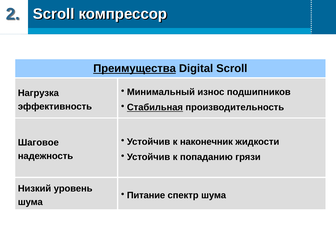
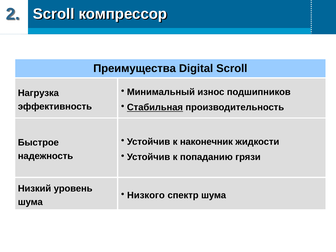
Преимущества underline: present -> none
Шаговое: Шаговое -> Быстрое
Питание: Питание -> Низкого
